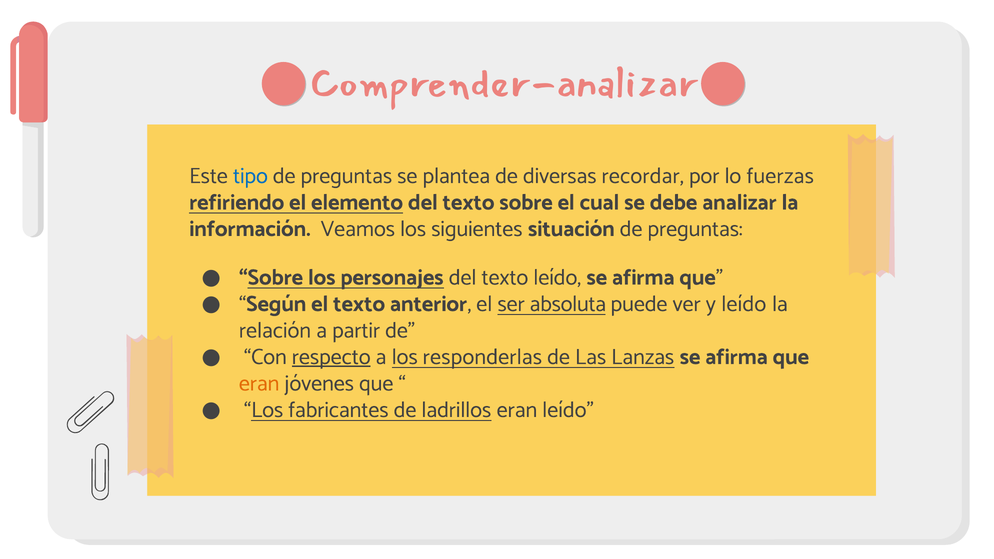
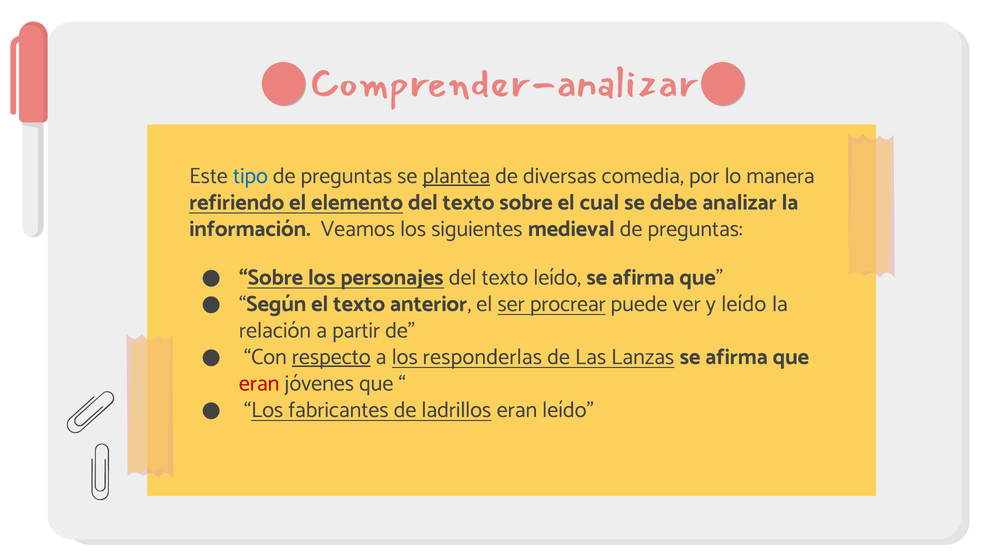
plantea underline: none -> present
recordar: recordar -> comedia
fuerzas: fuerzas -> manera
situación: situación -> medieval
absoluta: absoluta -> procrear
eran at (259, 383) colour: orange -> red
